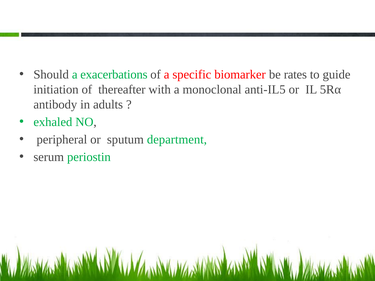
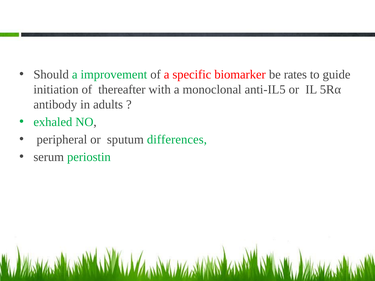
exacerbations: exacerbations -> improvement
department: department -> differences
